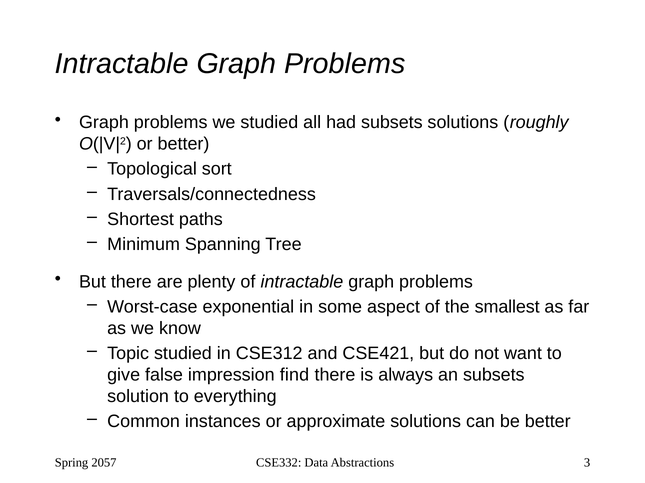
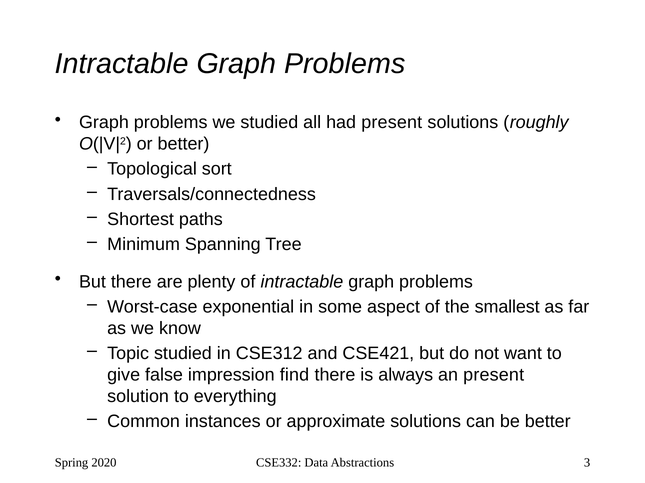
had subsets: subsets -> present
an subsets: subsets -> present
2057: 2057 -> 2020
